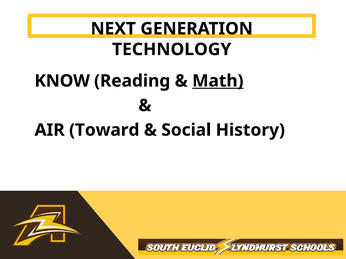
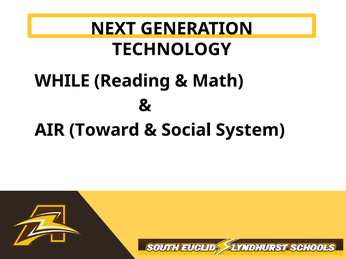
KNOW: KNOW -> WHILE
Math underline: present -> none
History: History -> System
